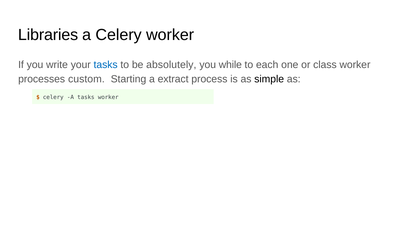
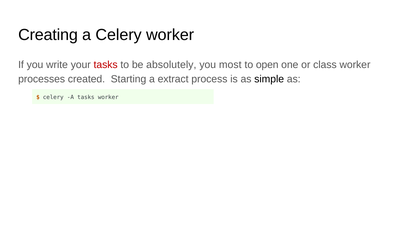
Libraries: Libraries -> Creating
tasks at (106, 65) colour: blue -> red
while: while -> most
each: each -> open
custom: custom -> created
